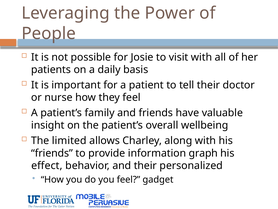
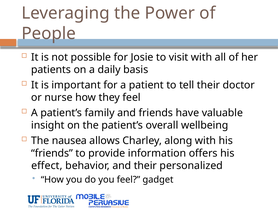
limited: limited -> nausea
graph: graph -> offers
